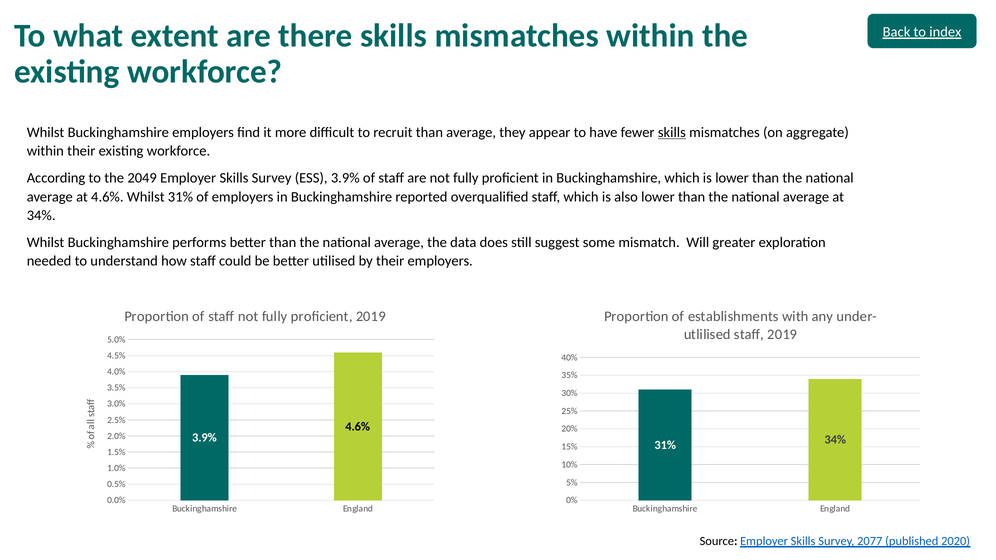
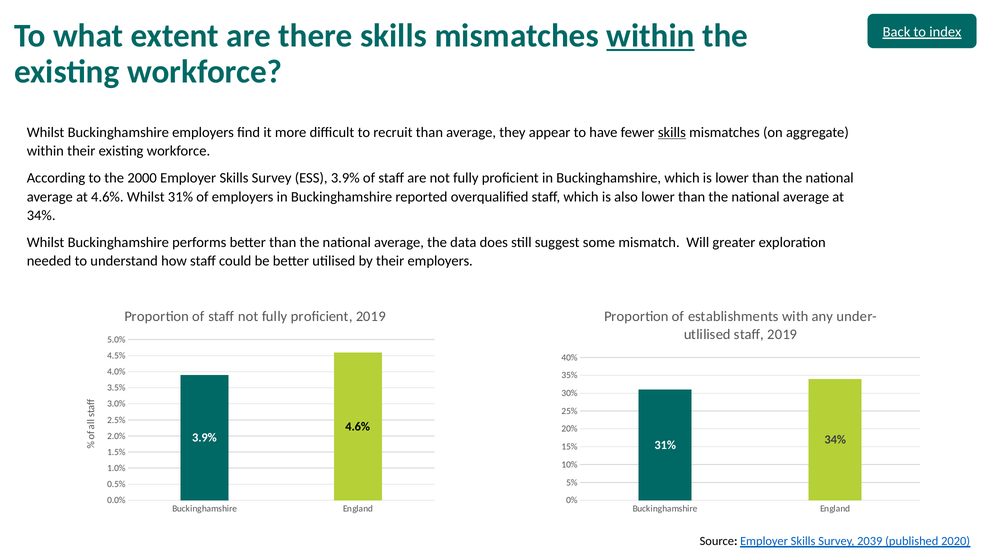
within at (650, 36) underline: none -> present
2049: 2049 -> 2000
2077: 2077 -> 2039
